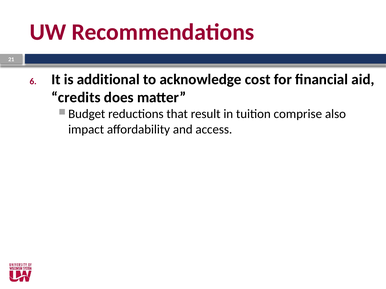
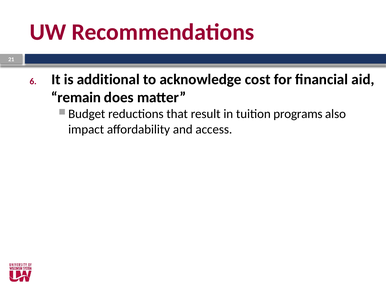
credits: credits -> remain
comprise: comprise -> programs
